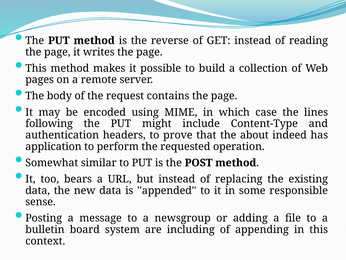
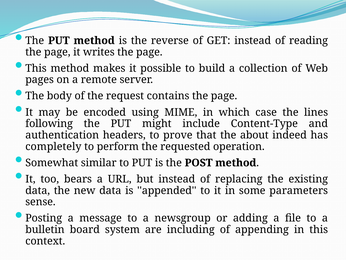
application: application -> completely
responsible: responsible -> parameters
